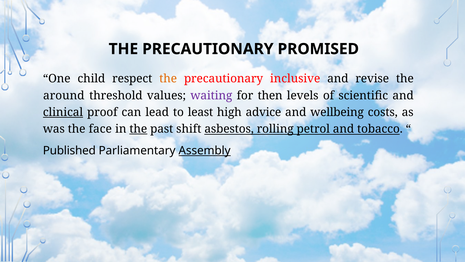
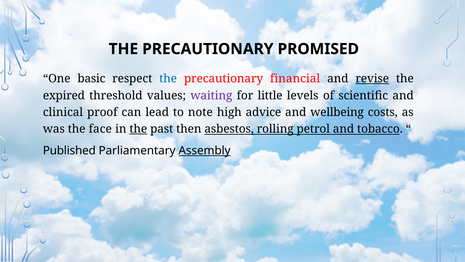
child: child -> basic
the at (168, 79) colour: orange -> blue
inclusive: inclusive -> financial
revise underline: none -> present
around: around -> expired
then: then -> little
clinical underline: present -> none
least: least -> note
shift: shift -> then
